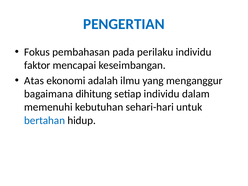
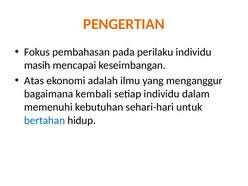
PENGERTIAN colour: blue -> orange
faktor: faktor -> masih
dihitung: dihitung -> kembali
